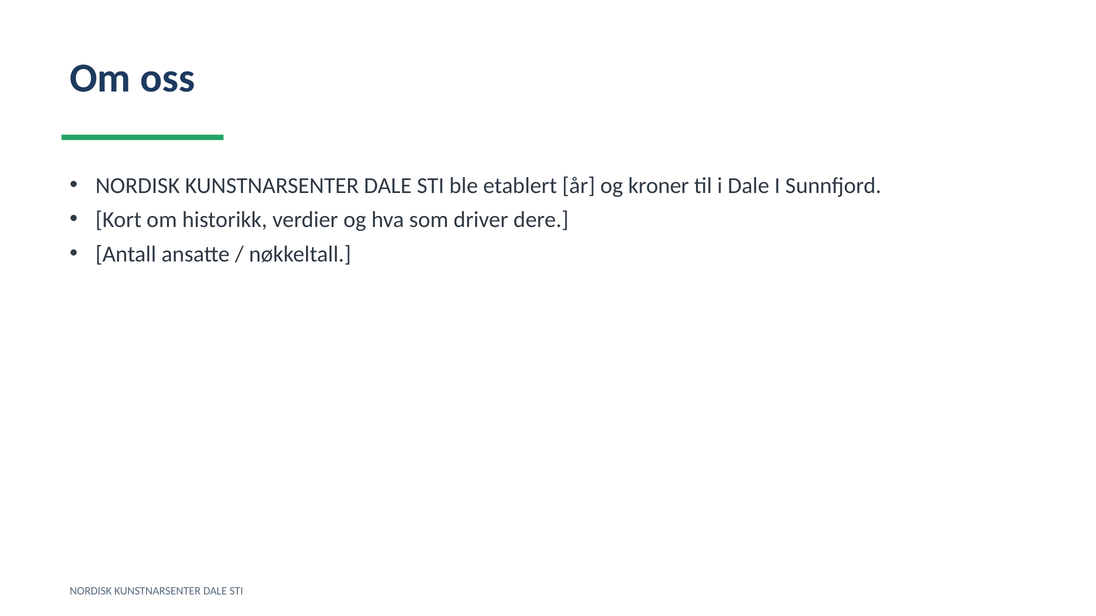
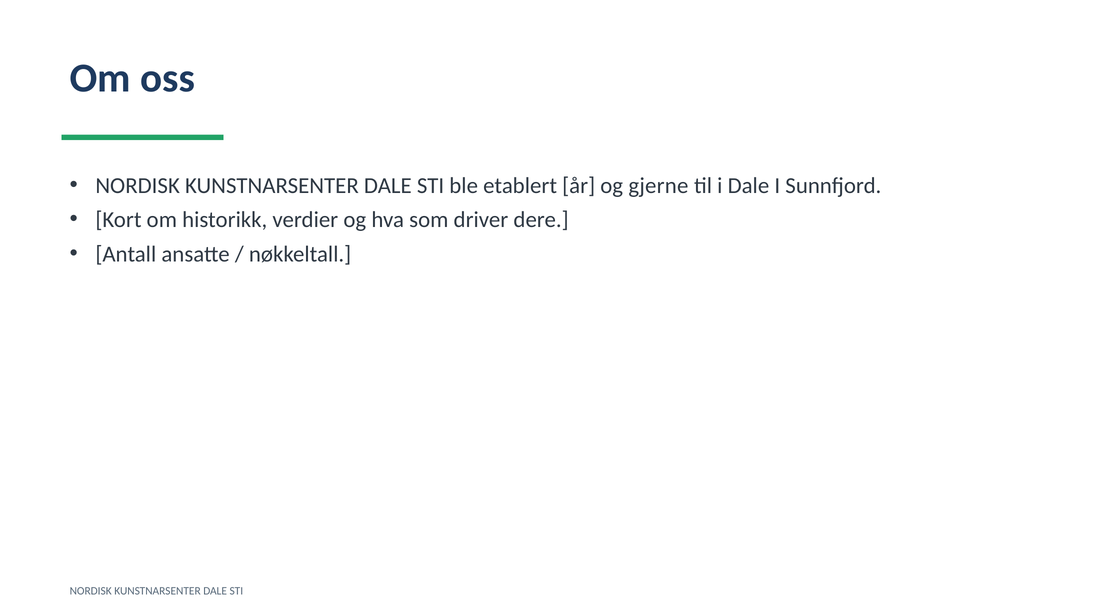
kroner: kroner -> gjerne
